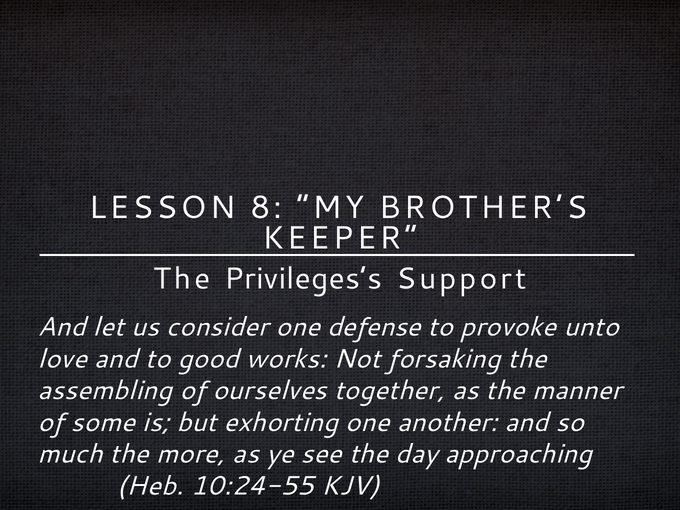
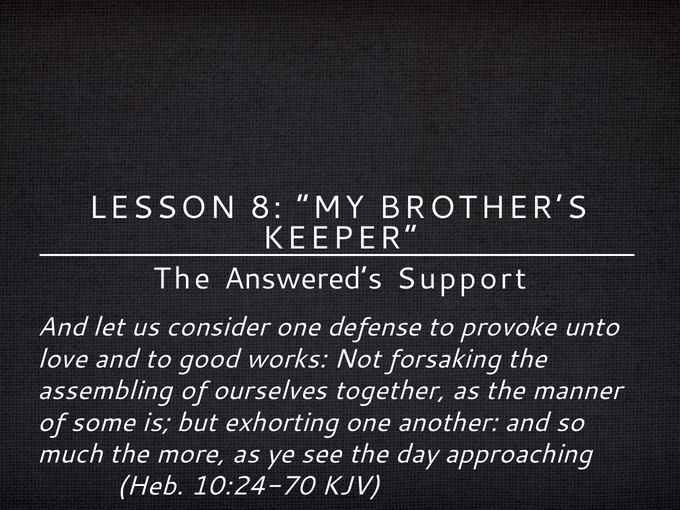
Privileges’s: Privileges’s -> Answered’s
10:24-55: 10:24-55 -> 10:24-70
